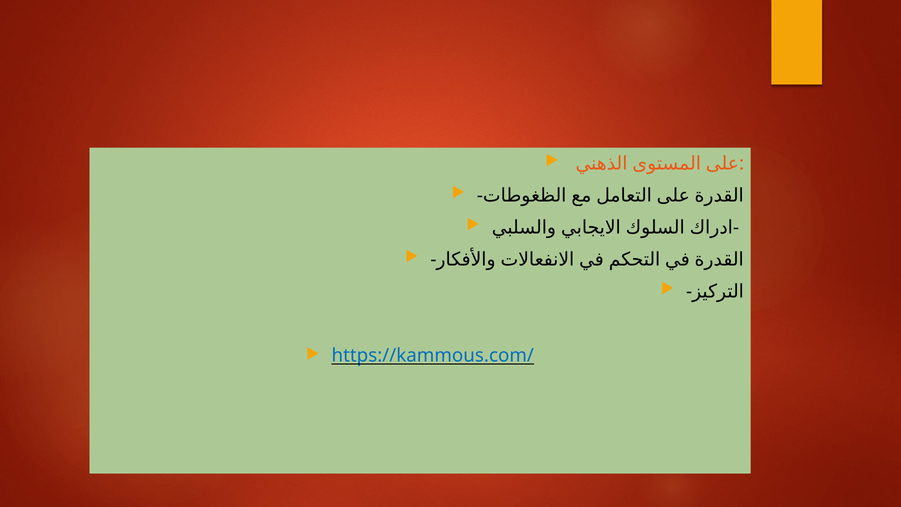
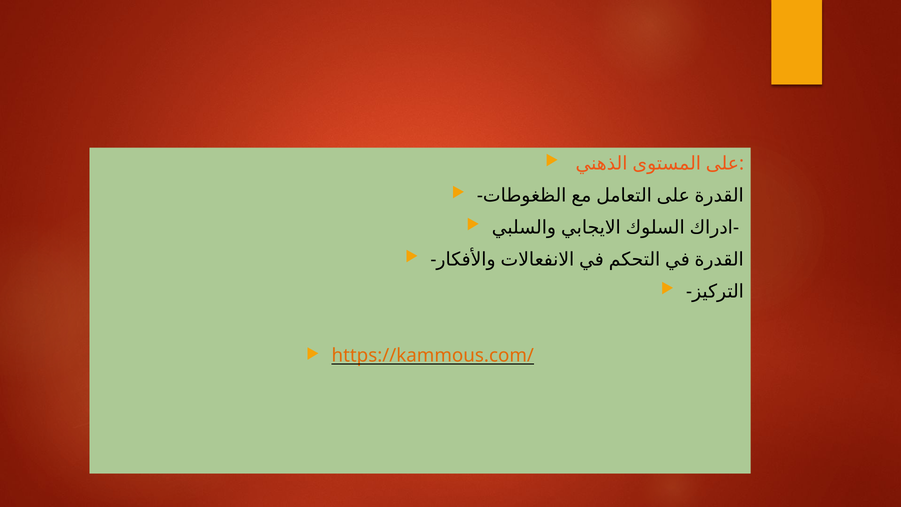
https://kammous.com/ colour: blue -> orange
